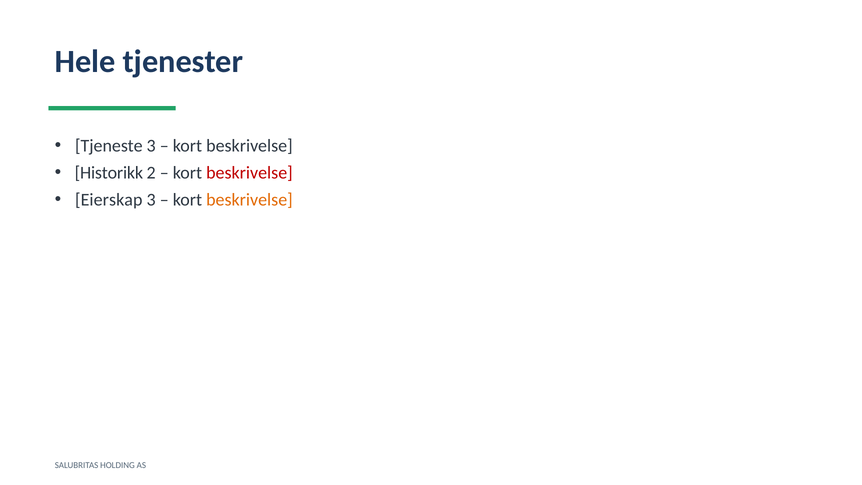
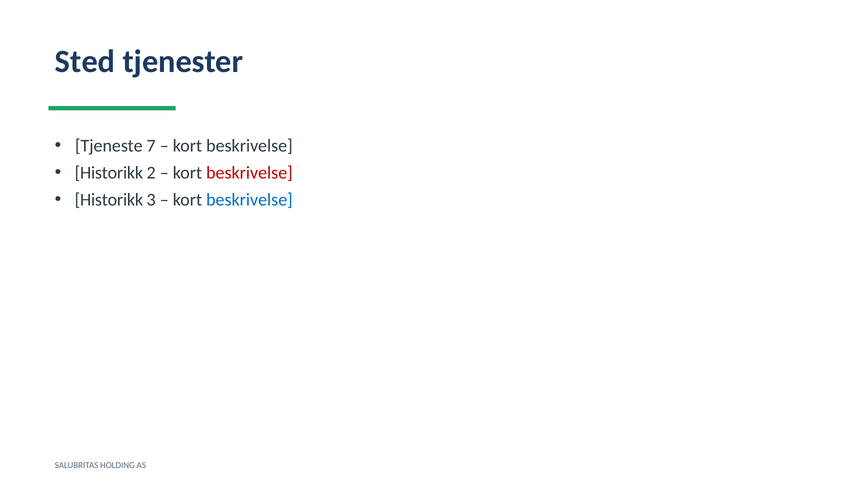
Hele: Hele -> Sted
Tjeneste 3: 3 -> 7
Eierskap at (109, 200): Eierskap -> Historikk
beskrivelse at (249, 200) colour: orange -> blue
